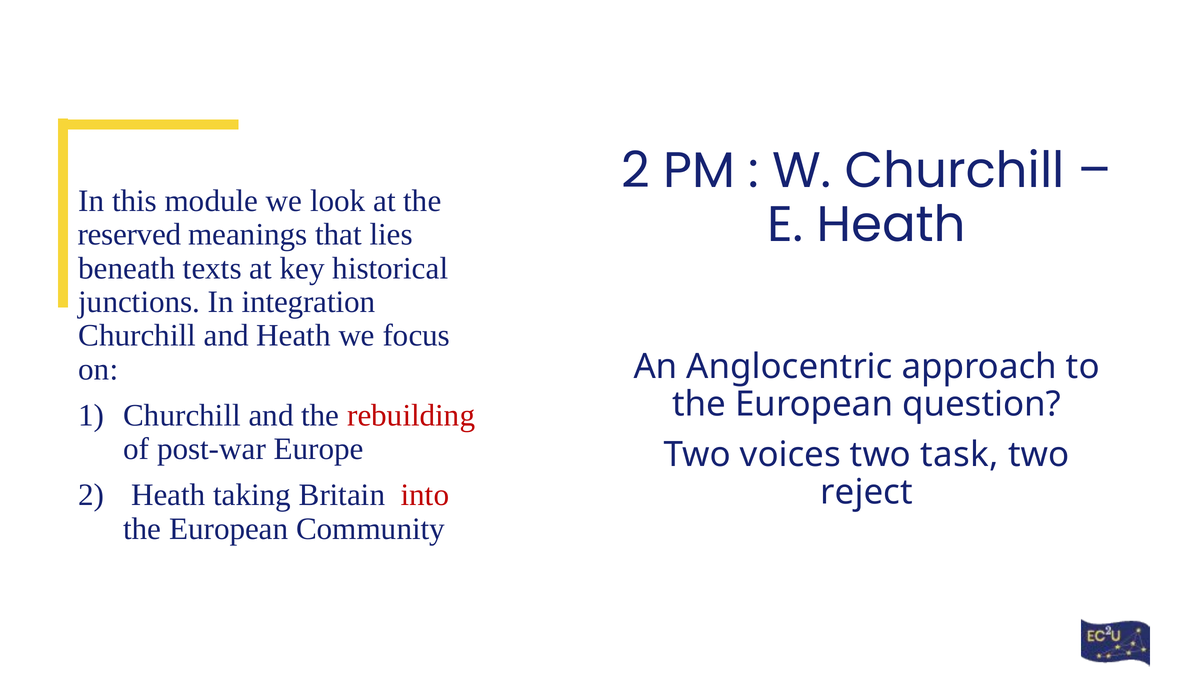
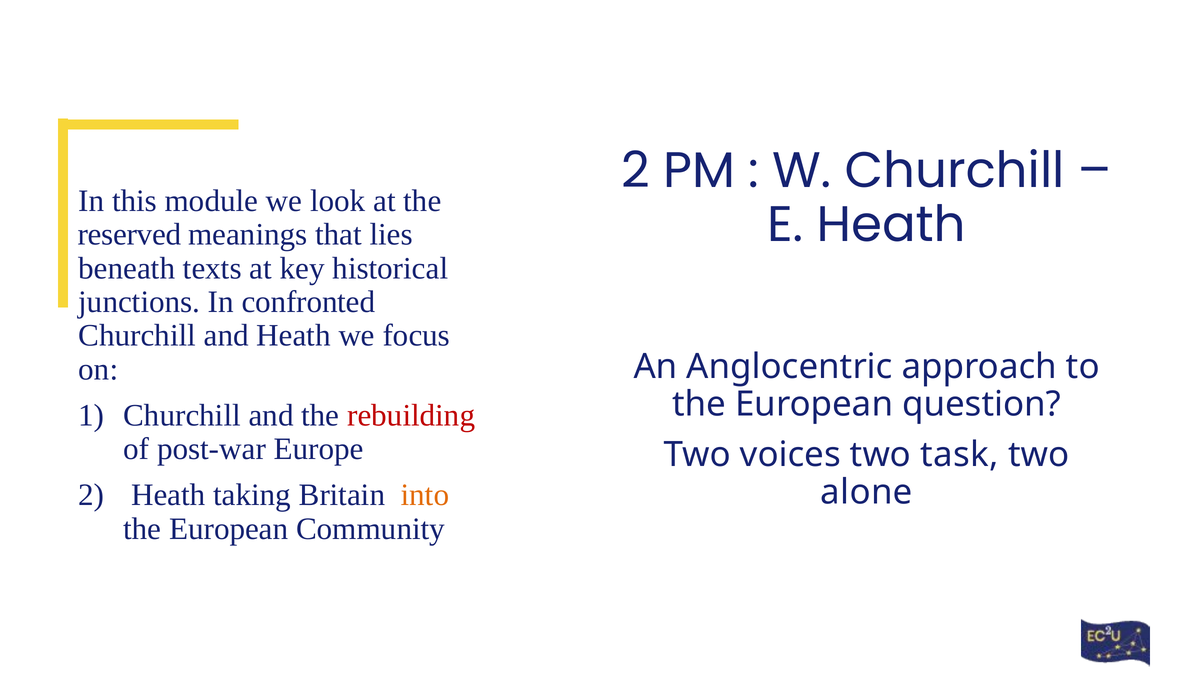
integration: integration -> confronted
into colour: red -> orange
reject: reject -> alone
